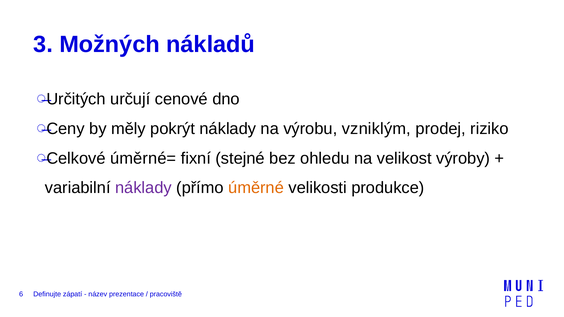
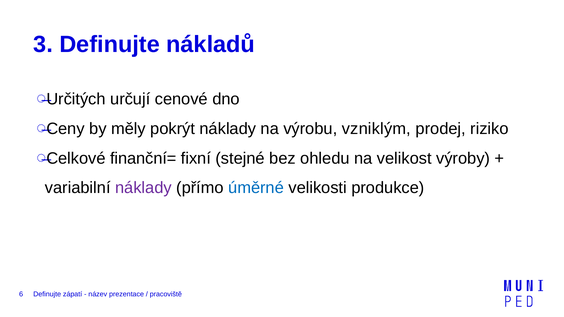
3 Možných: Možných -> Definujte
úměrné=: úměrné= -> finanční=
úměrné colour: orange -> blue
